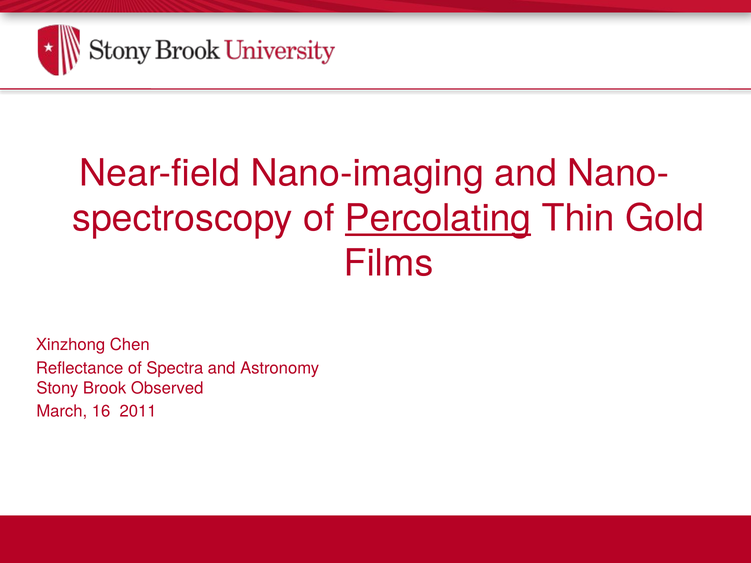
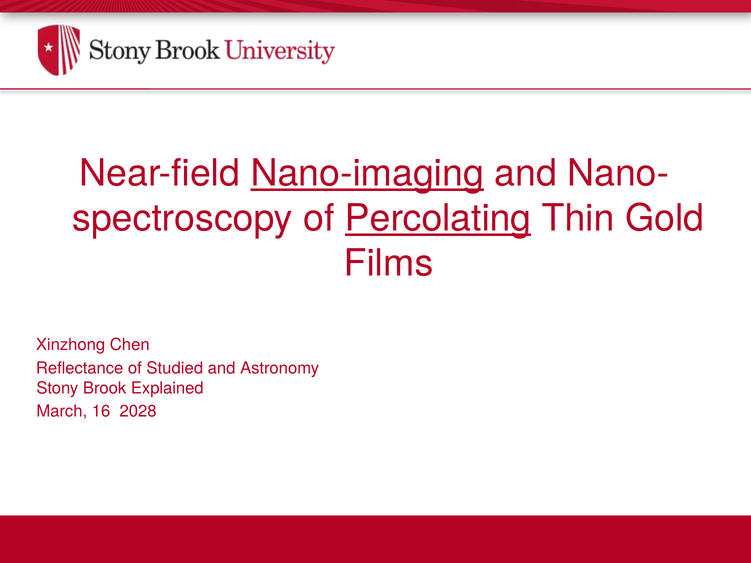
Nano-imaging underline: none -> present
Spectra: Spectra -> Studied
Observed: Observed -> Explained
2011: 2011 -> 2028
